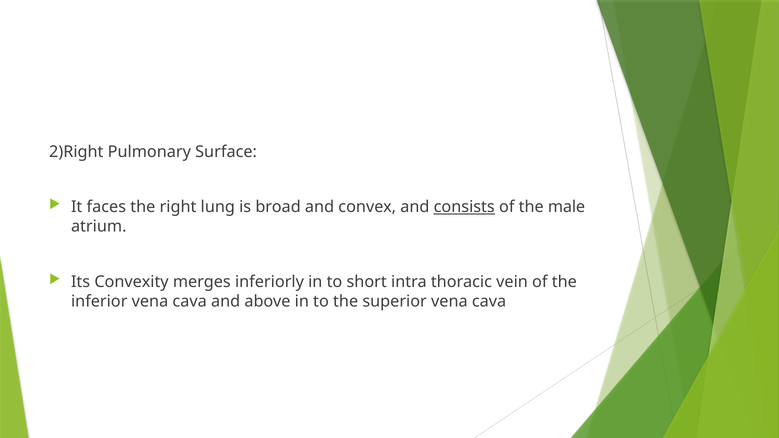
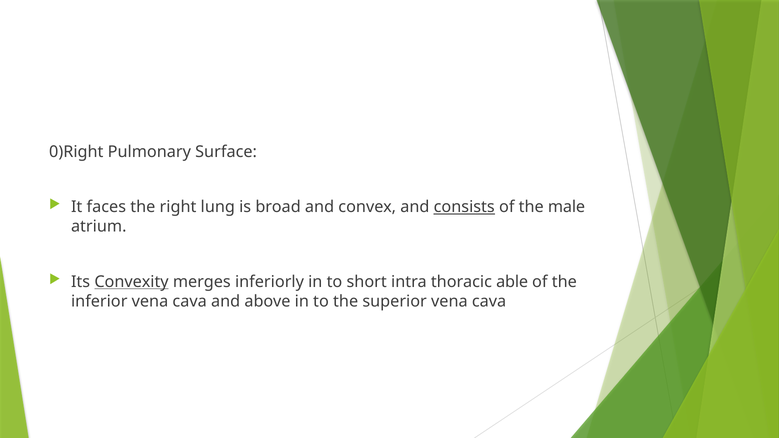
2)Right: 2)Right -> 0)Right
Convexity underline: none -> present
vein: vein -> able
